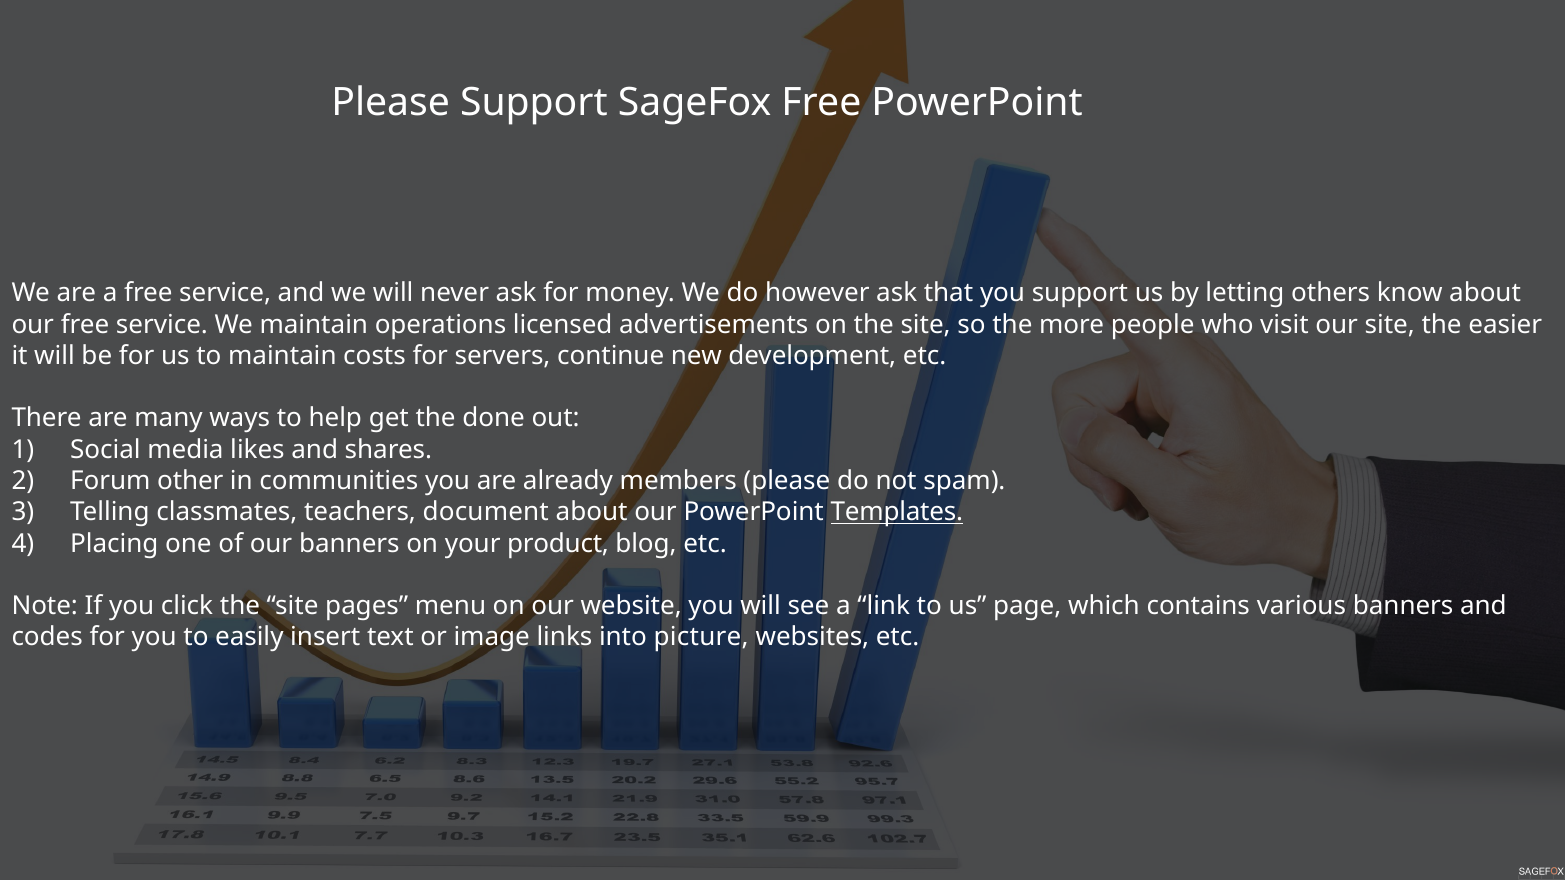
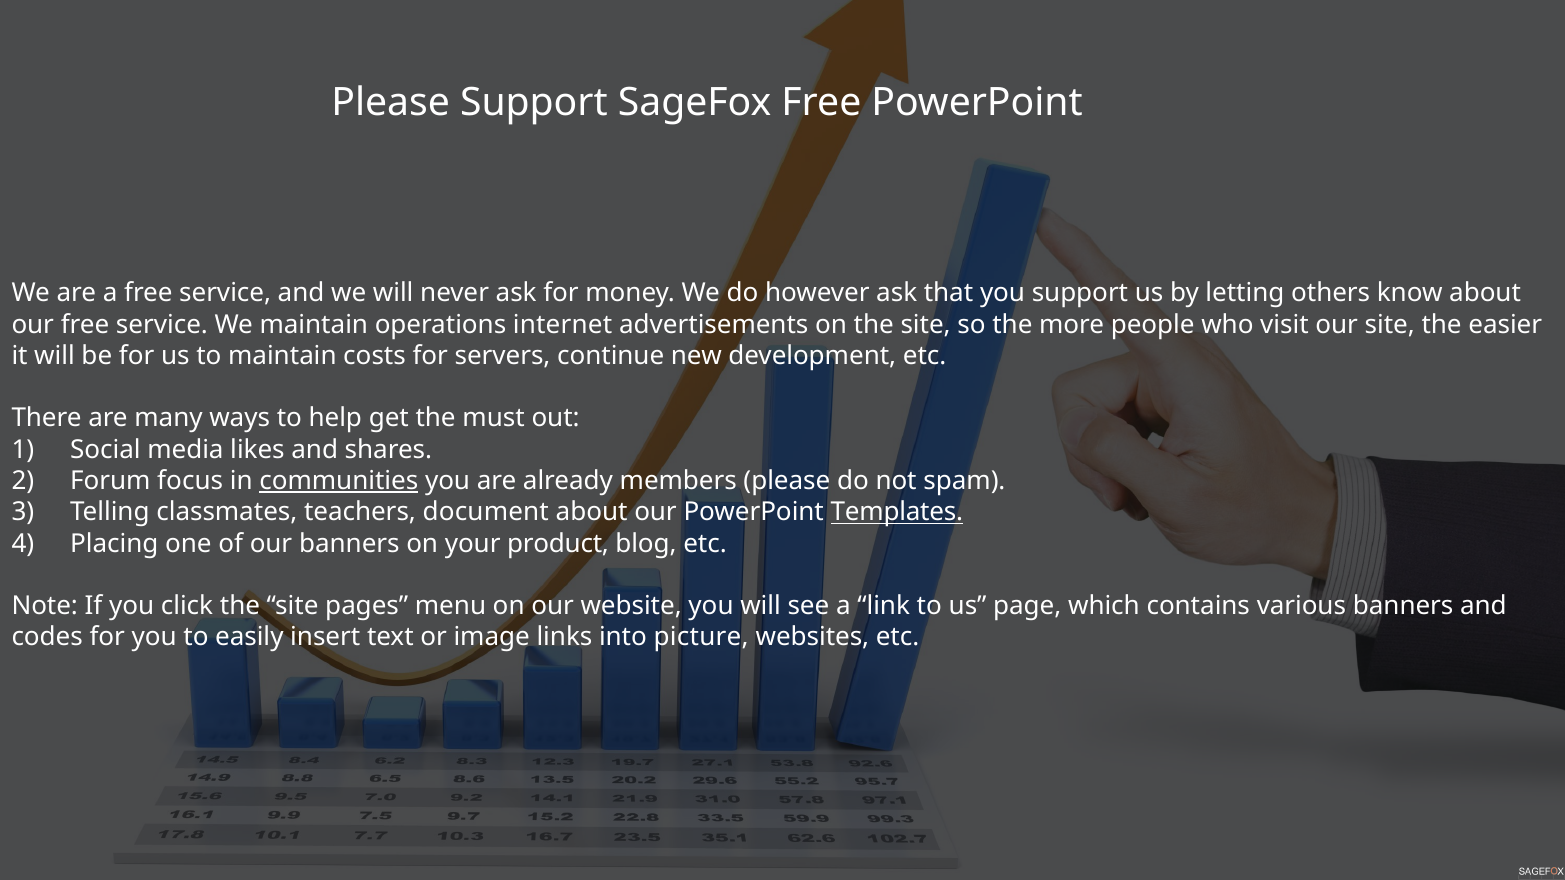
licensed: licensed -> internet
done: done -> must
other: other -> focus
communities underline: none -> present
